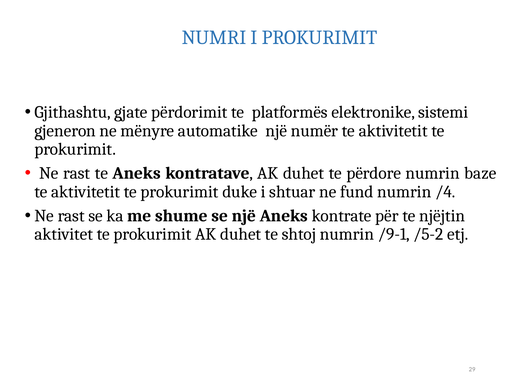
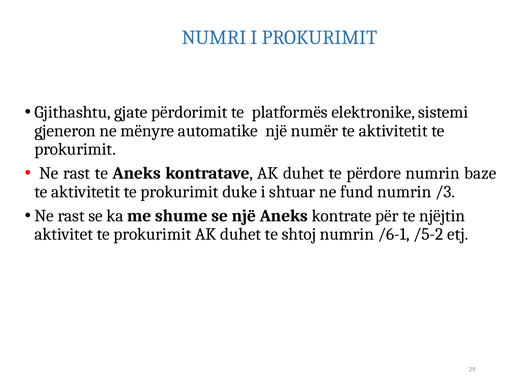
/4: /4 -> /3
/9-1: /9-1 -> /6-1
